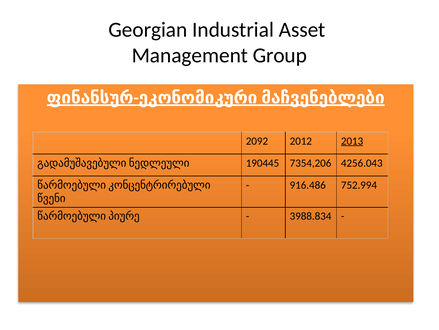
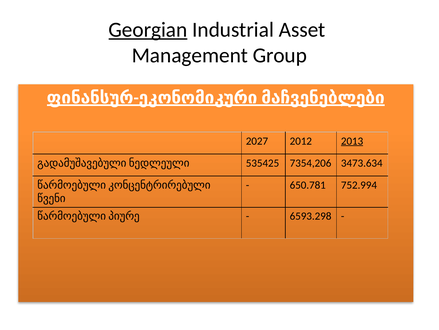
Georgian underline: none -> present
2092: 2092 -> 2027
190445: 190445 -> 535425
4256.043: 4256.043 -> 3473.634
916.486: 916.486 -> 650.781
3988.834: 3988.834 -> 6593.298
